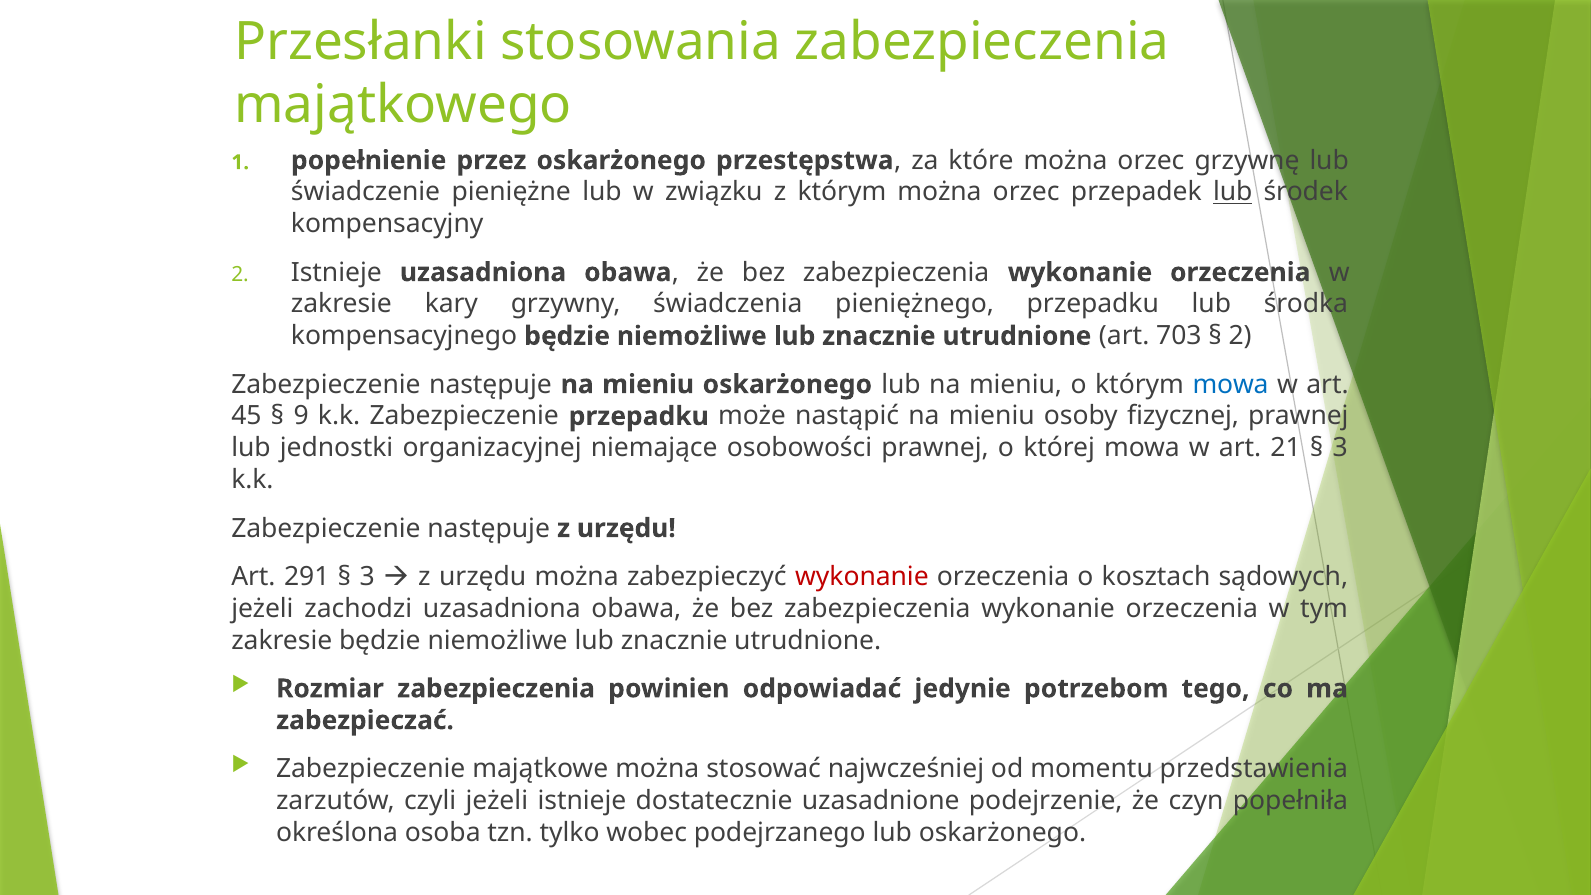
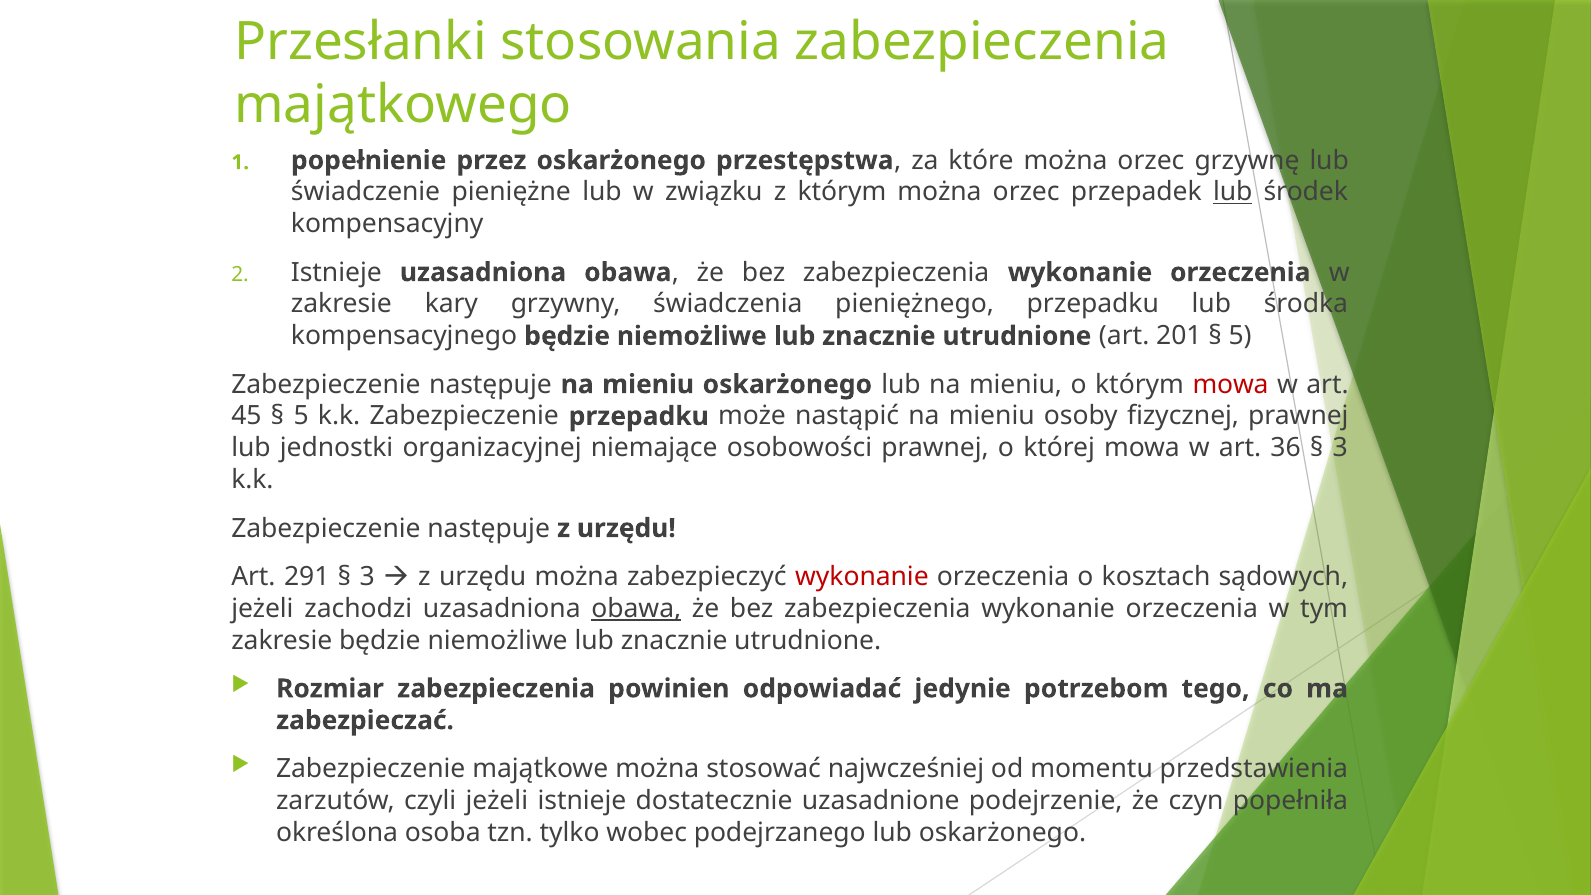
703: 703 -> 201
2 at (1240, 336): 2 -> 5
mowa at (1231, 384) colour: blue -> red
9 at (301, 416): 9 -> 5
21: 21 -> 36
obawa at (636, 608) underline: none -> present
